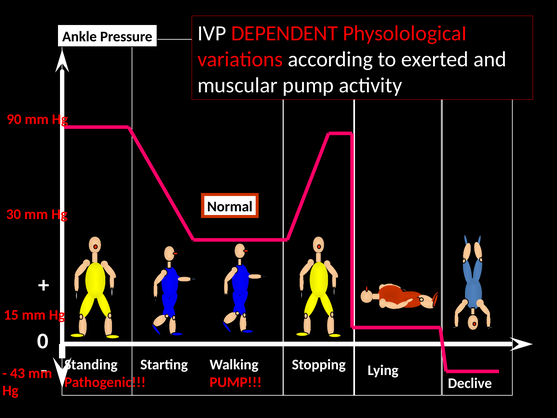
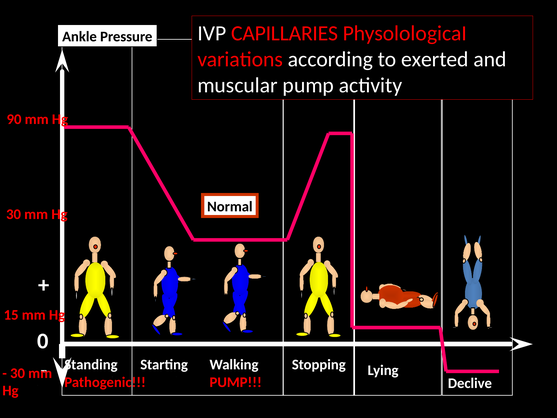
DEPENDENT: DEPENDENT -> CAPILLARIES
43 at (18, 373): 43 -> 30
